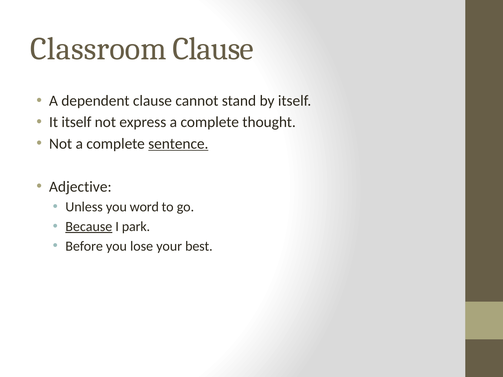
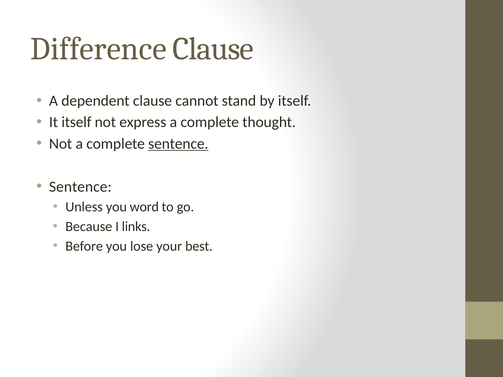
Classroom: Classroom -> Difference
Adjective at (80, 187): Adjective -> Sentence
Because underline: present -> none
park: park -> links
